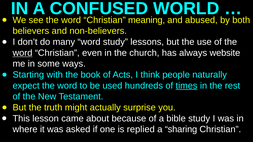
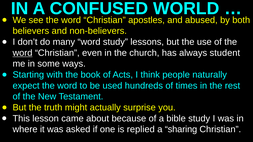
meaning: meaning -> apostles
website: website -> student
times underline: present -> none
